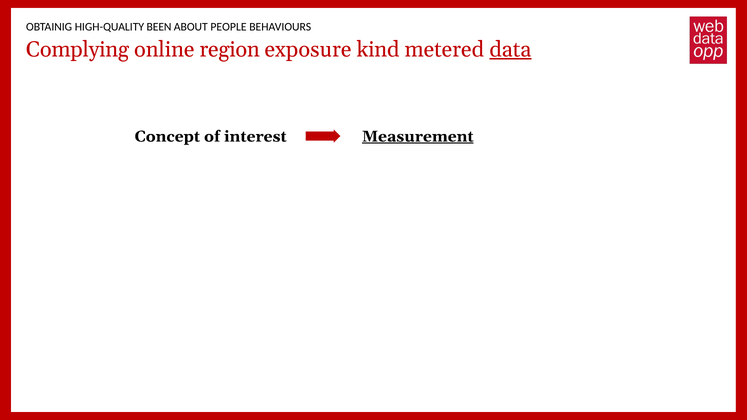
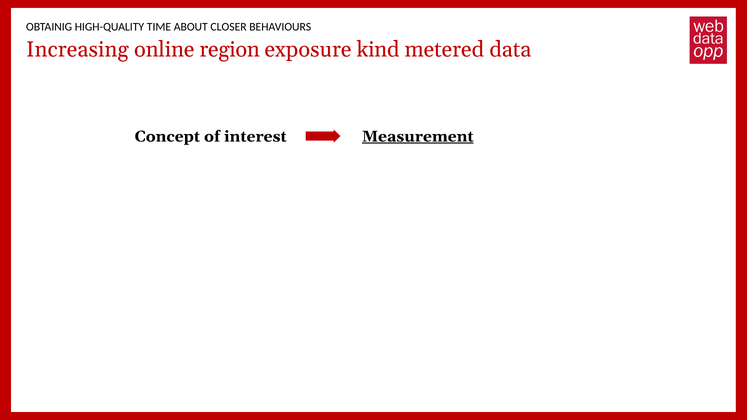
BEEN: BEEN -> TIME
PEOPLE: PEOPLE -> CLOSER
Complying: Complying -> Increasing
data underline: present -> none
